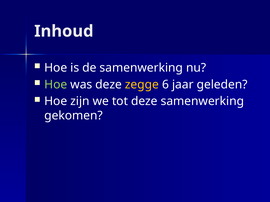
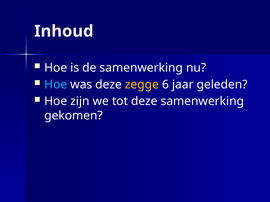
Hoe at (56, 85) colour: light green -> light blue
